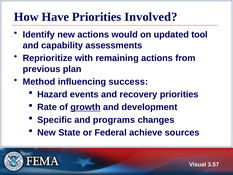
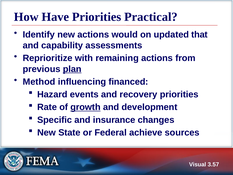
Involved: Involved -> Practical
tool: tool -> that
plan underline: none -> present
success: success -> financed
programs: programs -> insurance
